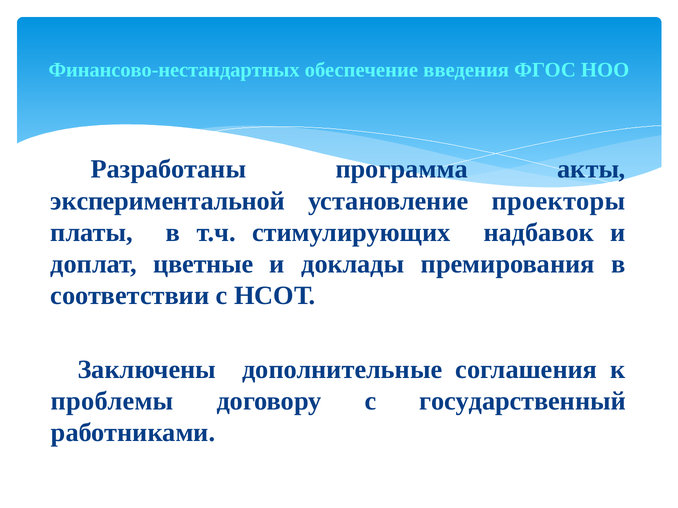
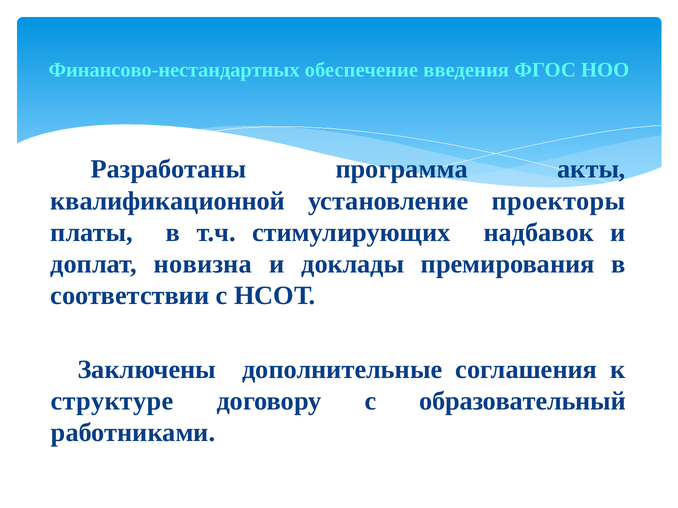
экспериментальной: экспериментальной -> квалификационной
цветные: цветные -> новизна
проблемы: проблемы -> структуре
государственный: государственный -> образовательный
